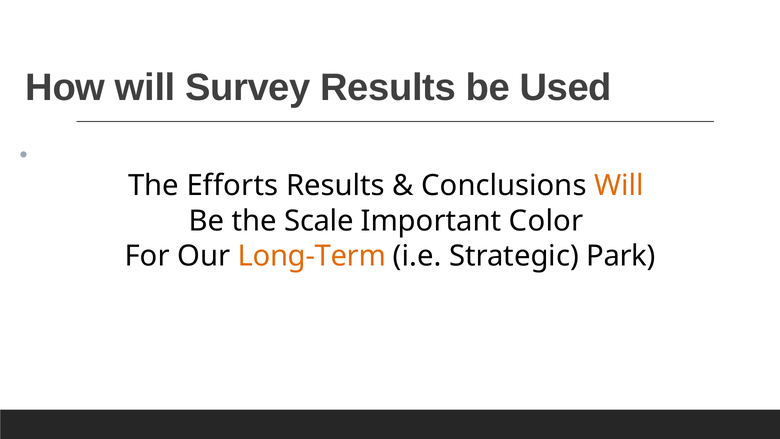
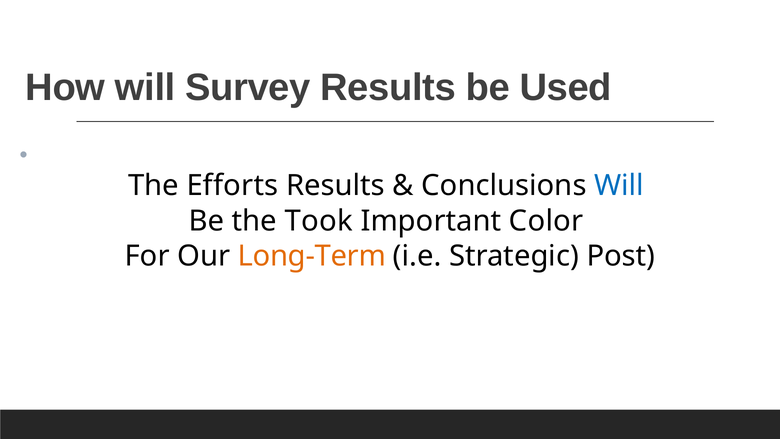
Will at (619, 186) colour: orange -> blue
Scale: Scale -> Took
Park: Park -> Post
